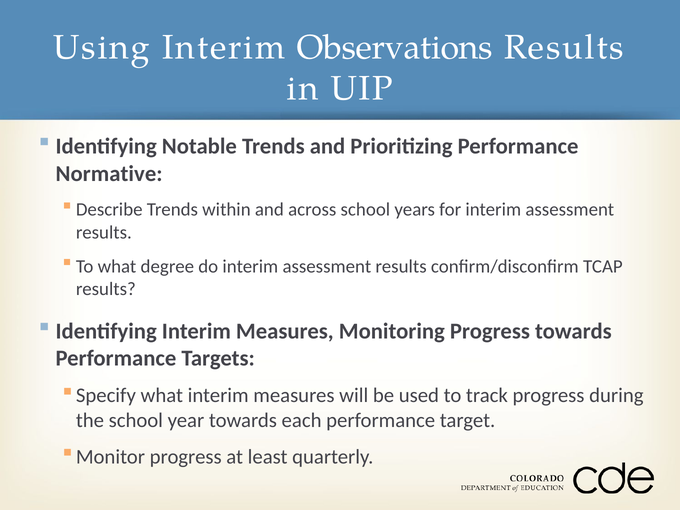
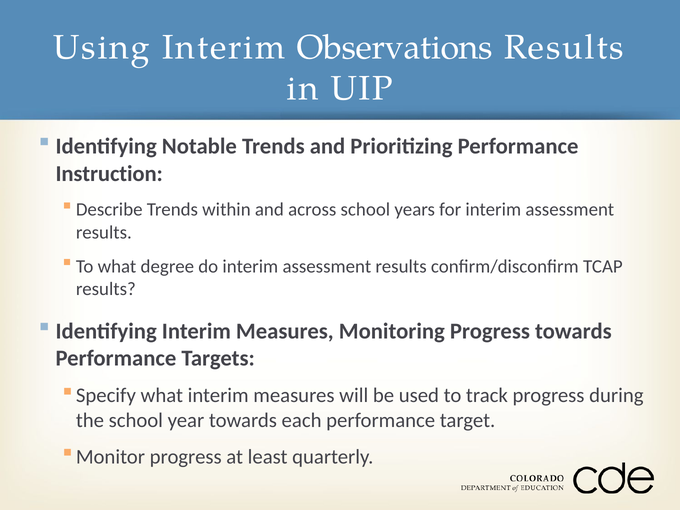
Normative: Normative -> Instruction
